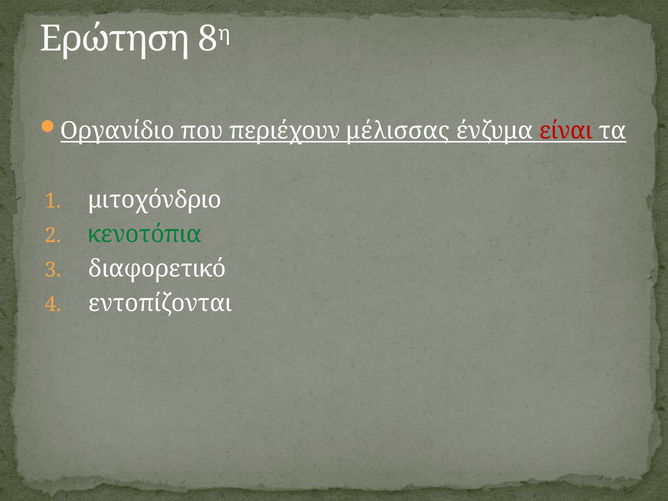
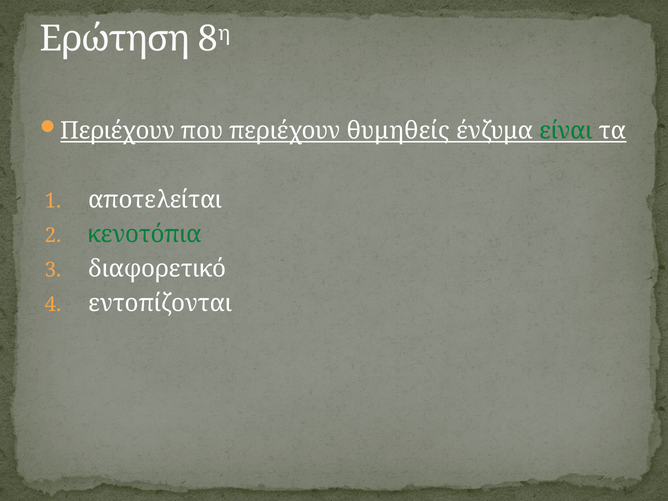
Οργανίδιο at (118, 131): Οργανίδιο -> Περιέχουν
μέλισσας: μέλισσας -> θυμηθείς
είναι colour: red -> green
μιτοχόνδριο: μιτοχόνδριο -> αποτελείται
